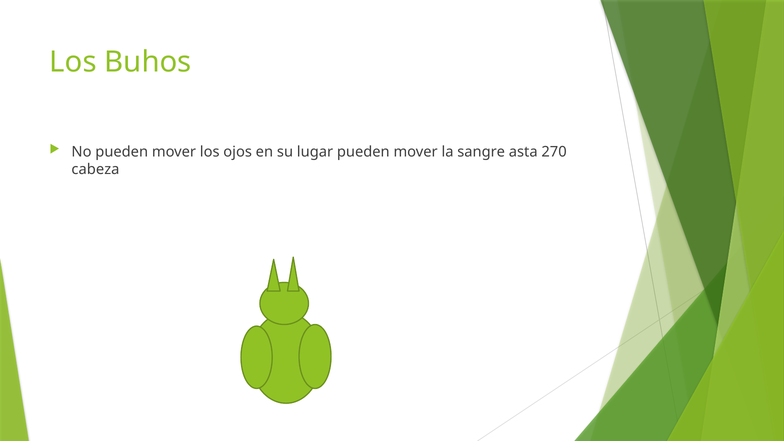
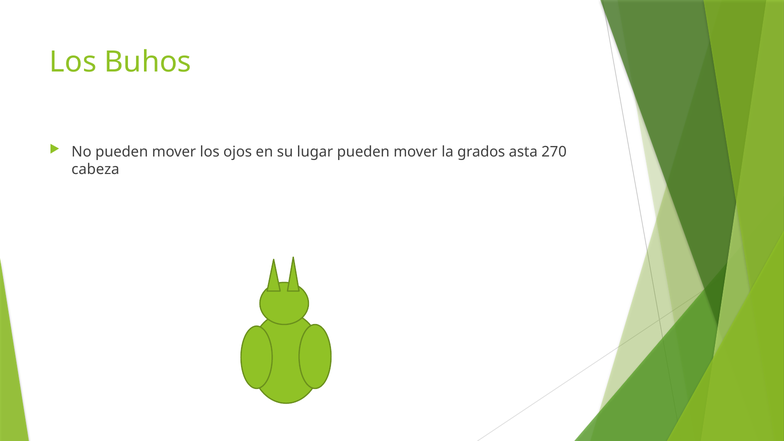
sangre: sangre -> grados
